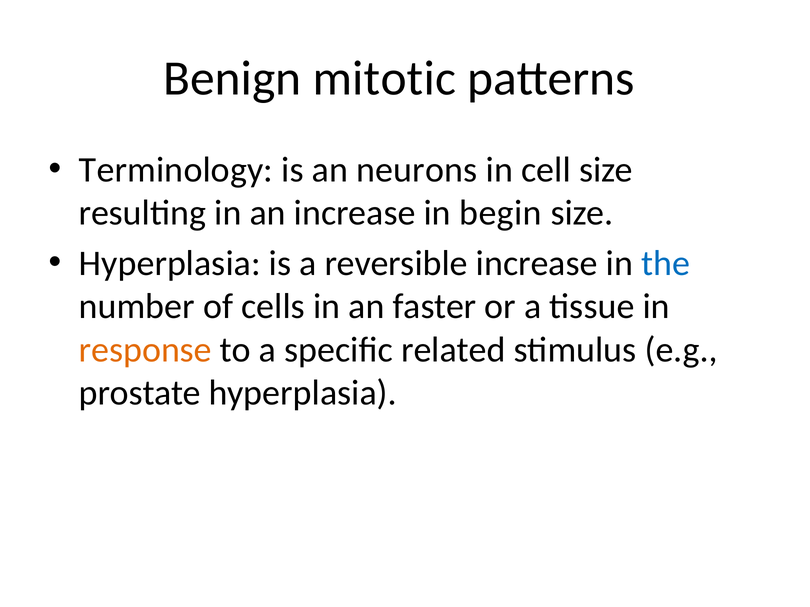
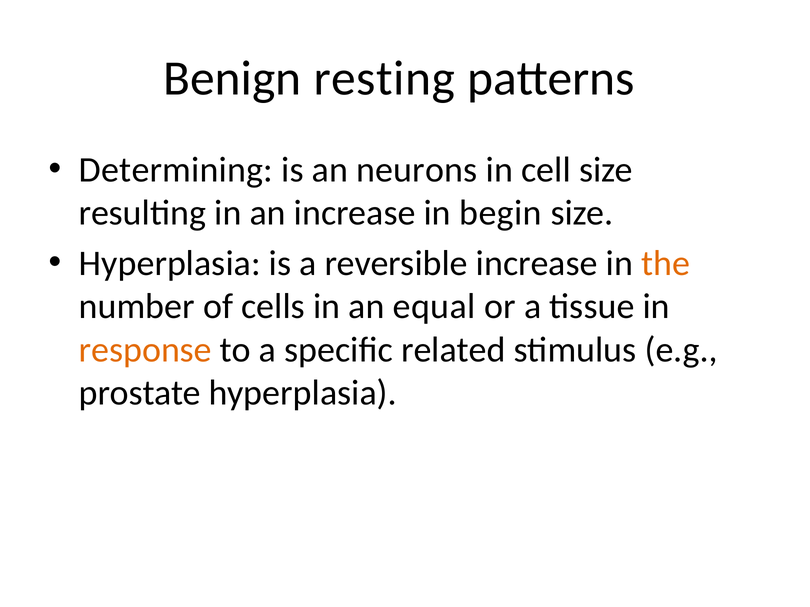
mitotic: mitotic -> resting
Terminology: Terminology -> Determining
the colour: blue -> orange
faster: faster -> equal
